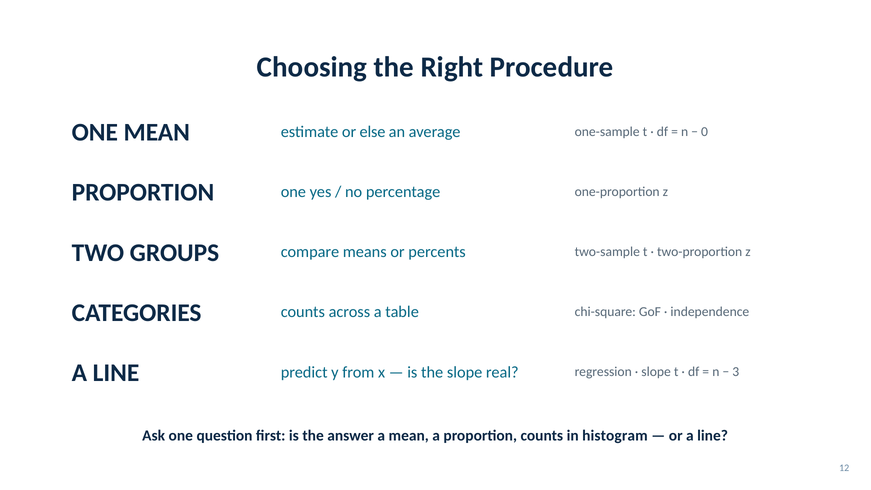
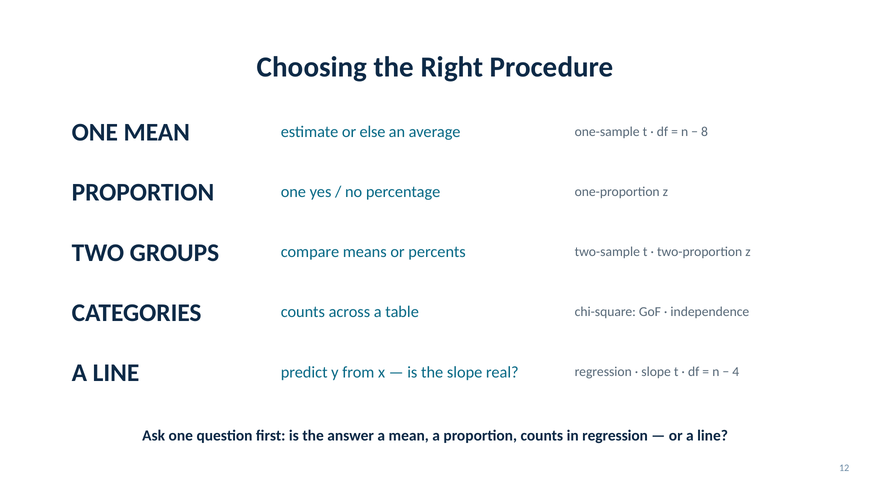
0: 0 -> 8
3: 3 -> 4
in histogram: histogram -> regression
